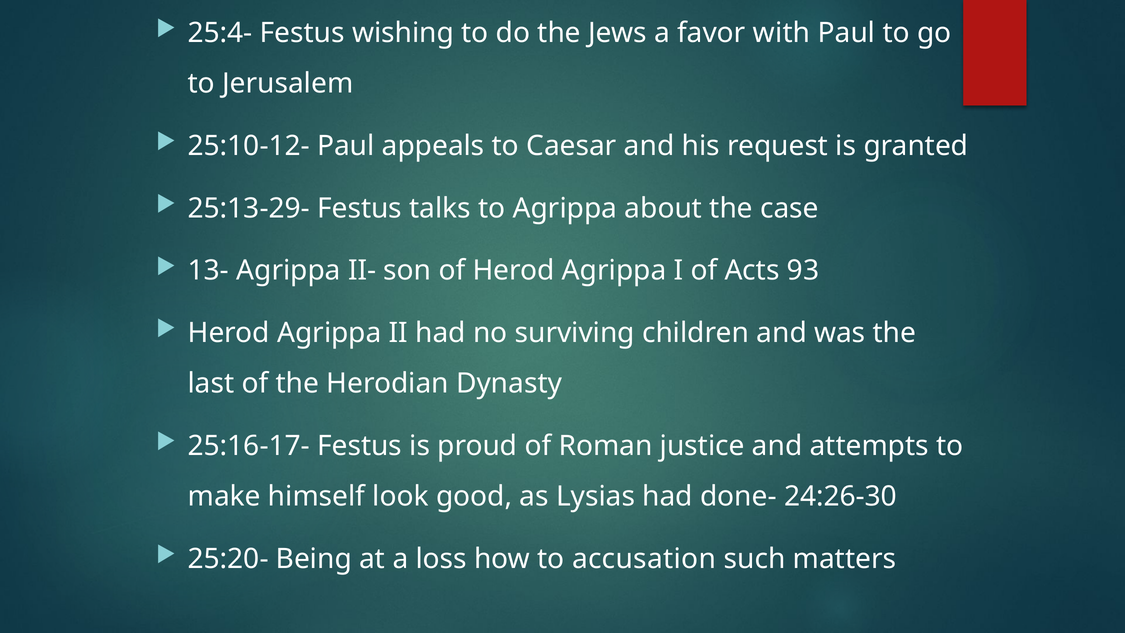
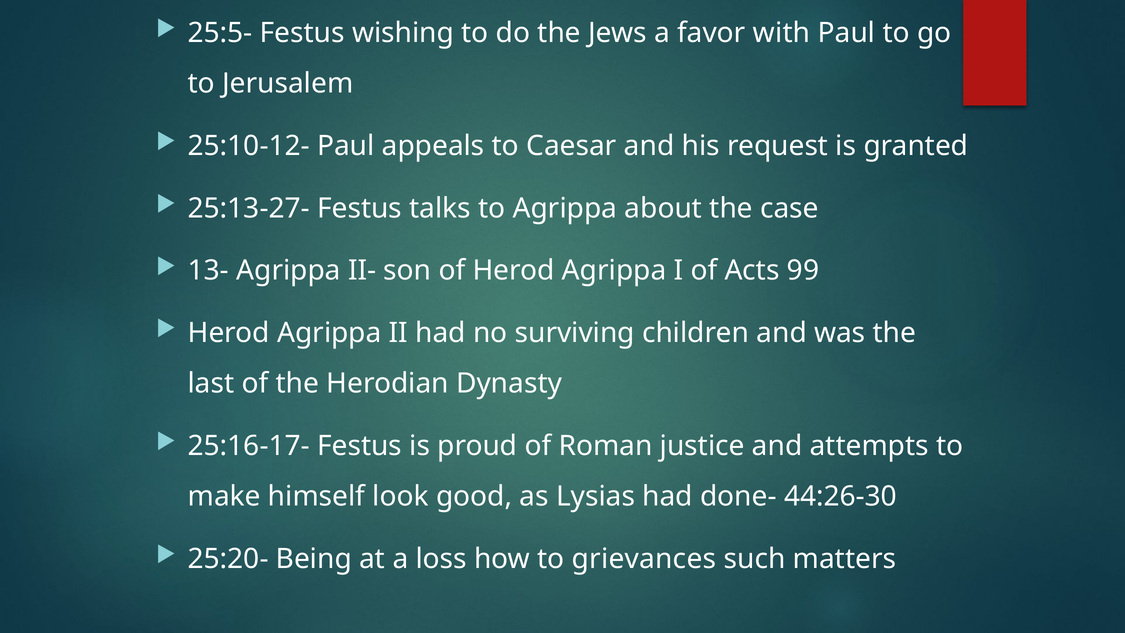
25:4-: 25:4- -> 25:5-
25:13-29-: 25:13-29- -> 25:13-27-
93: 93 -> 99
24:26-30: 24:26-30 -> 44:26-30
accusation: accusation -> grievances
